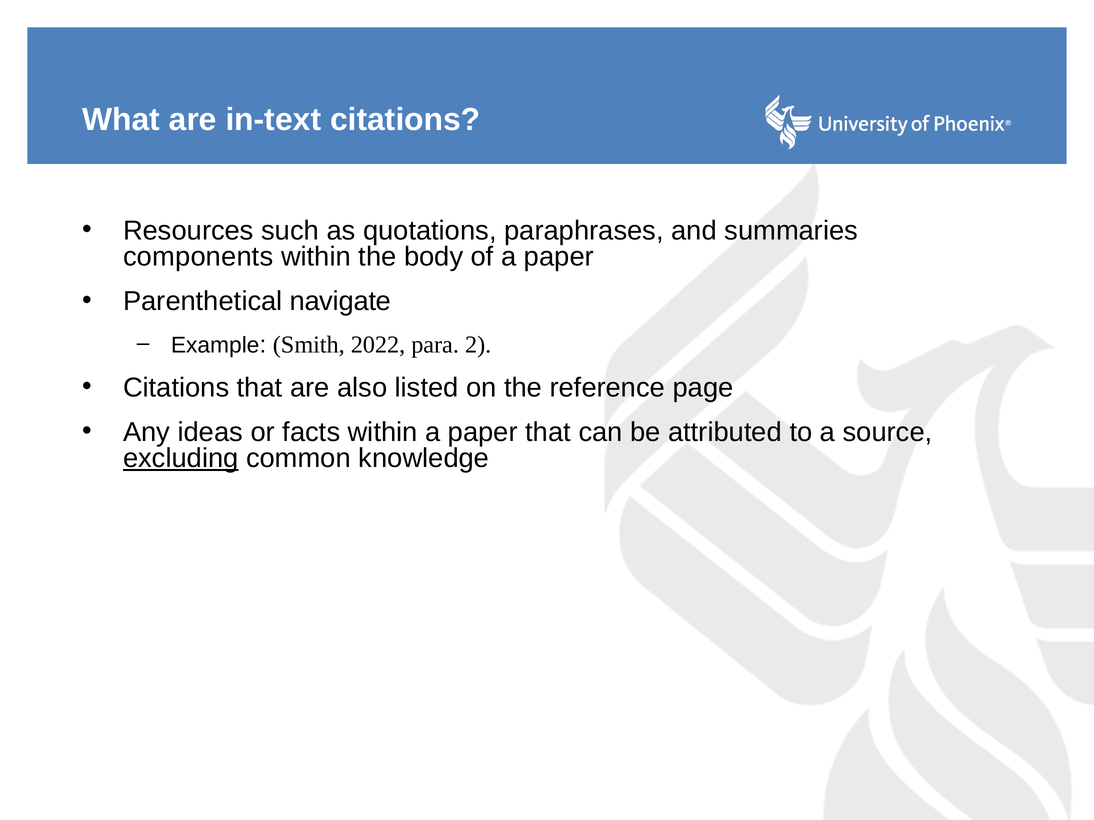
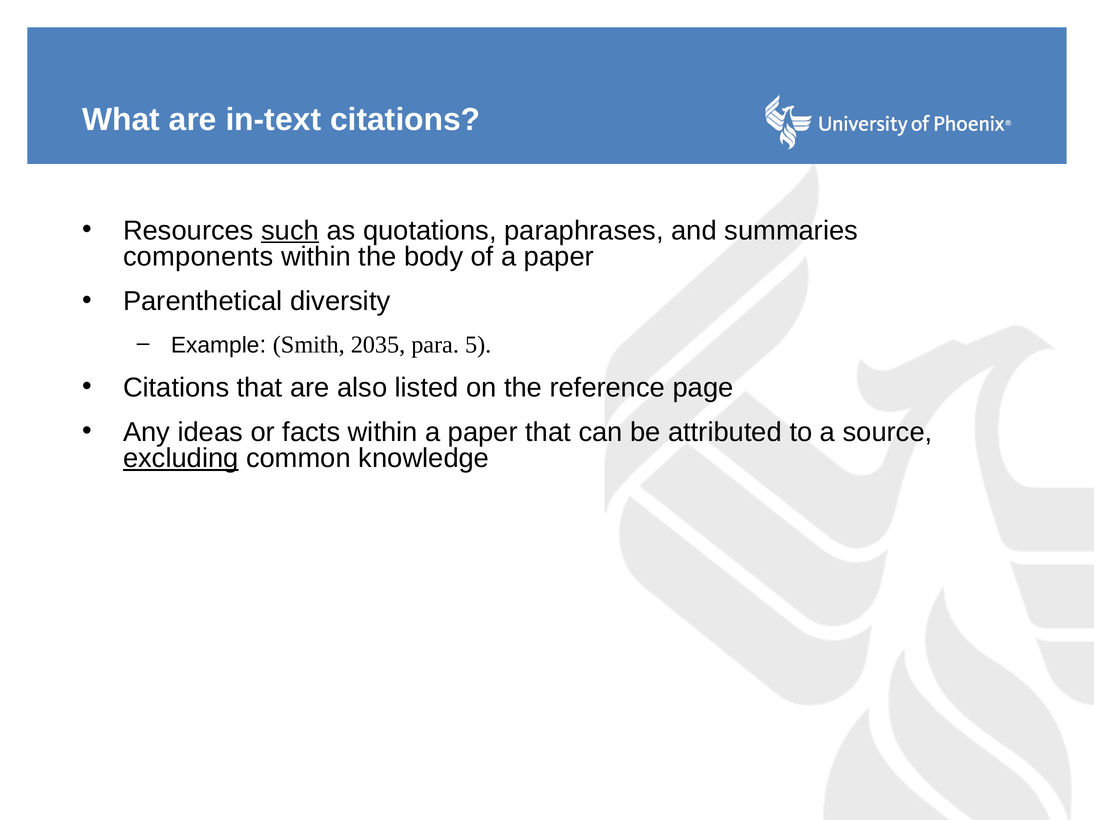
such underline: none -> present
navigate: navigate -> diversity
2022: 2022 -> 2035
2: 2 -> 5
